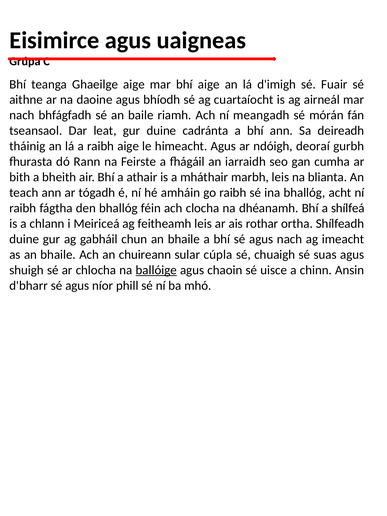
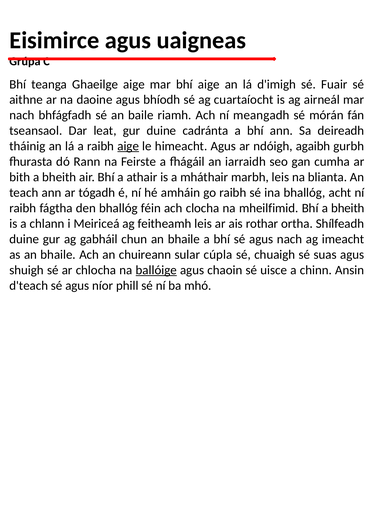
aige at (128, 146) underline: none -> present
deoraí: deoraí -> agaibh
dhéanamh: dhéanamh -> mheilfimid
Bhí a shílfeá: shílfeá -> bheith
d'bharr: d'bharr -> d'teach
